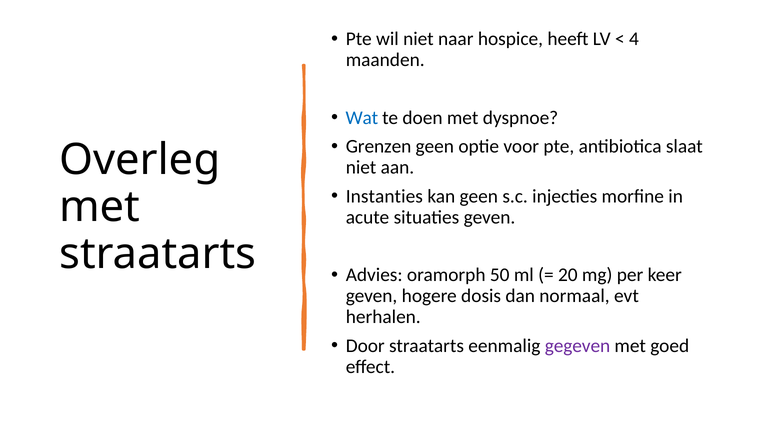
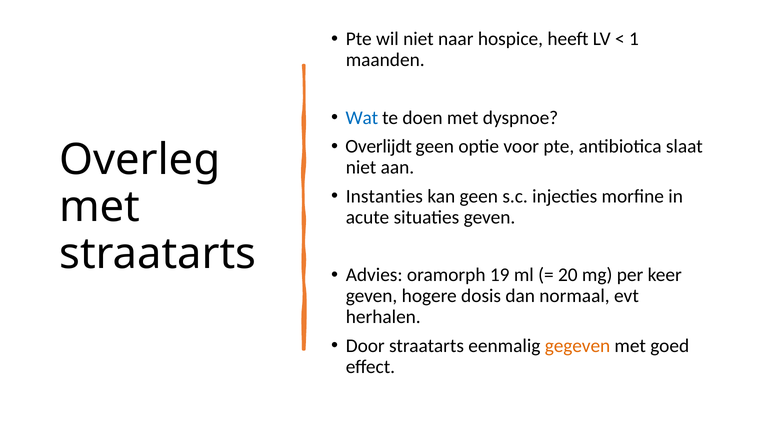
4: 4 -> 1
Grenzen: Grenzen -> Overlijdt
50: 50 -> 19
gegeven colour: purple -> orange
